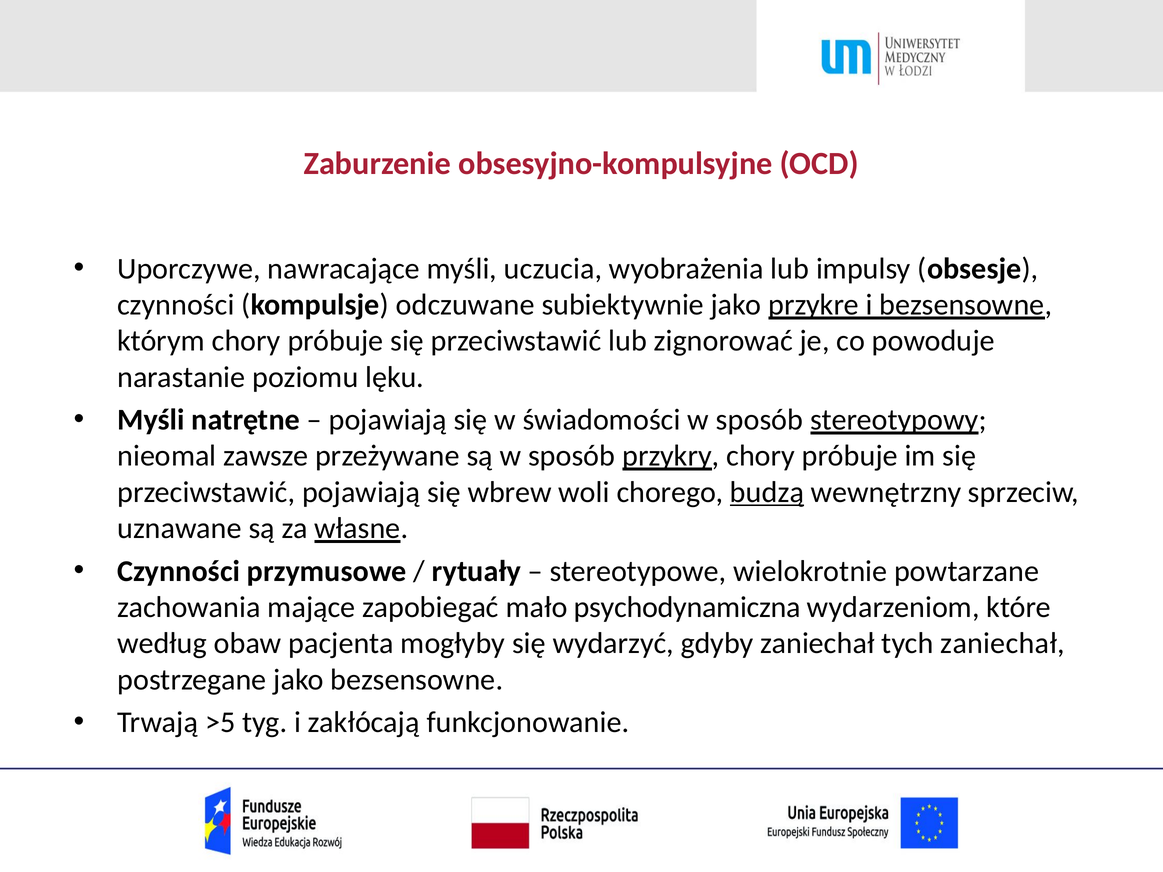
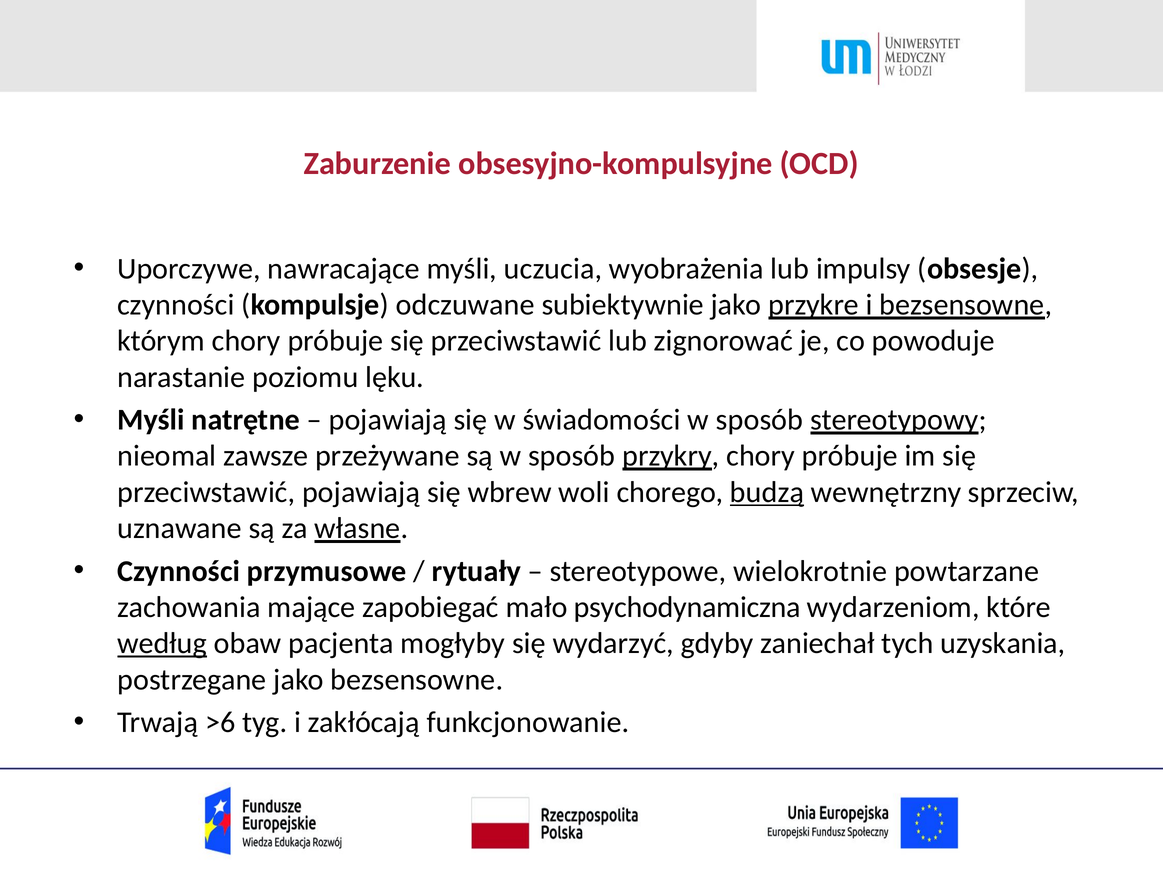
według underline: none -> present
tych zaniechał: zaniechał -> uzyskania
>5: >5 -> >6
